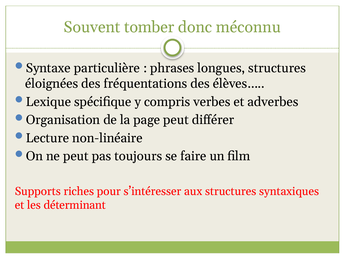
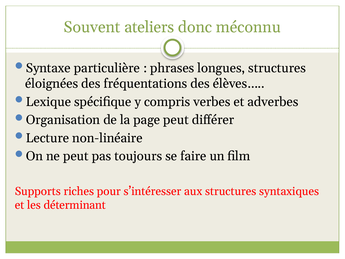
tomber: tomber -> ateliers
